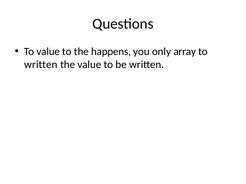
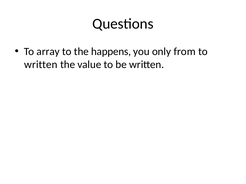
To value: value -> array
array: array -> from
